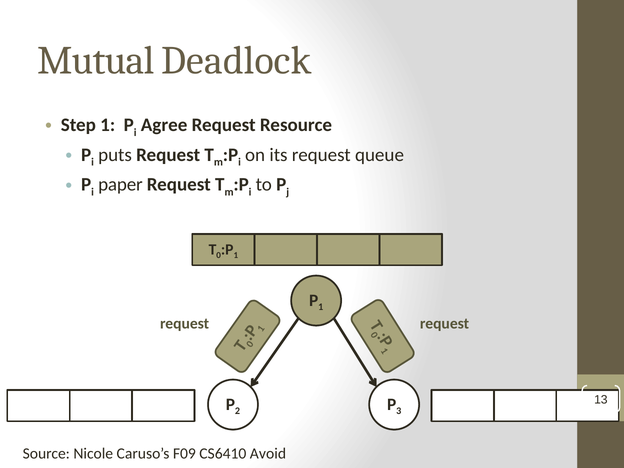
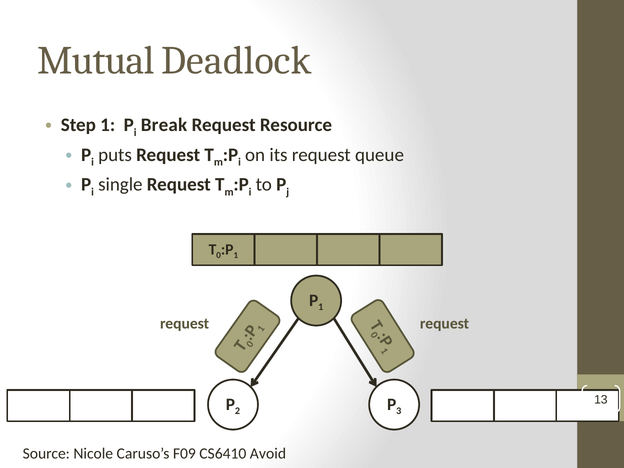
Agree: Agree -> Break
paper: paper -> single
